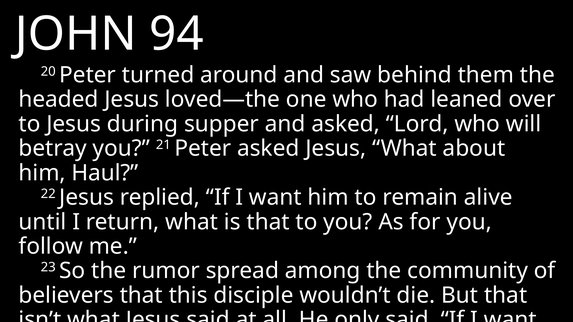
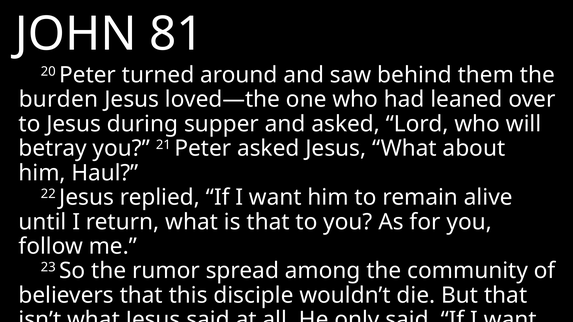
94: 94 -> 81
headed: headed -> burden
